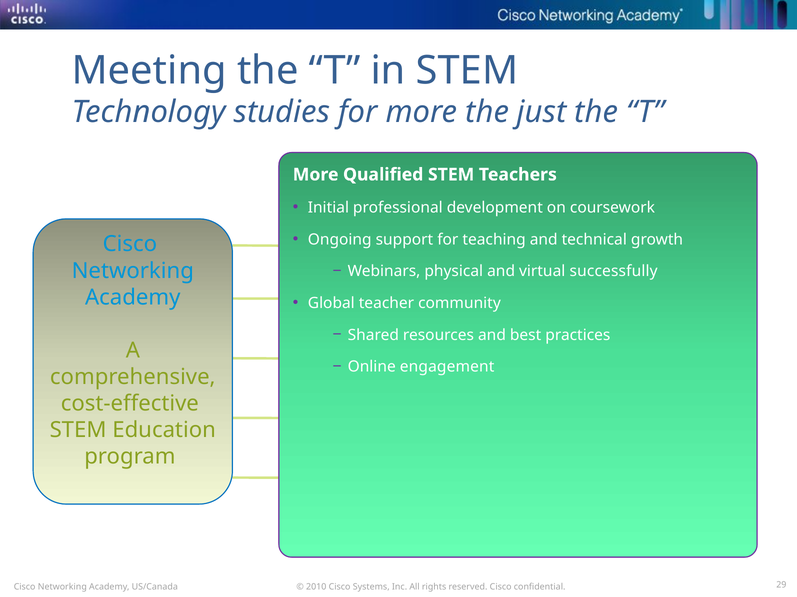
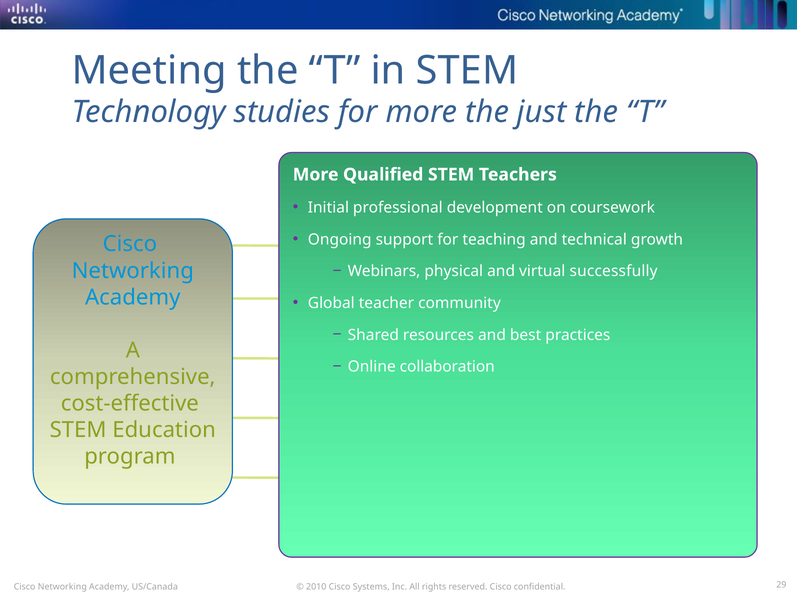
engagement: engagement -> collaboration
